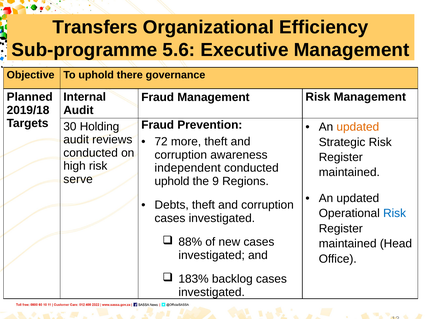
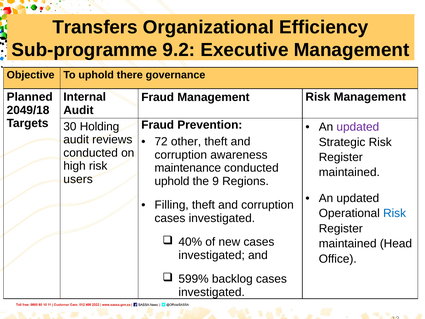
5.6: 5.6 -> 9.2
2019/18: 2019/18 -> 2049/18
updated at (358, 127) colour: orange -> purple
more: more -> other
independent: independent -> maintenance
serve: serve -> users
Debts: Debts -> Filling
88%: 88% -> 40%
183%: 183% -> 599%
